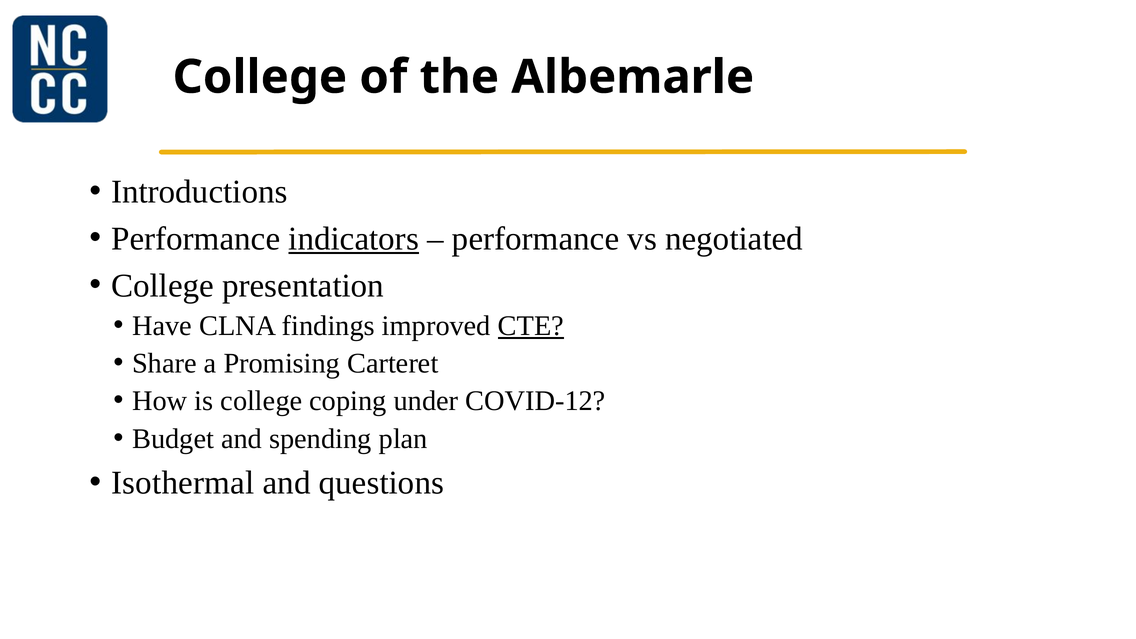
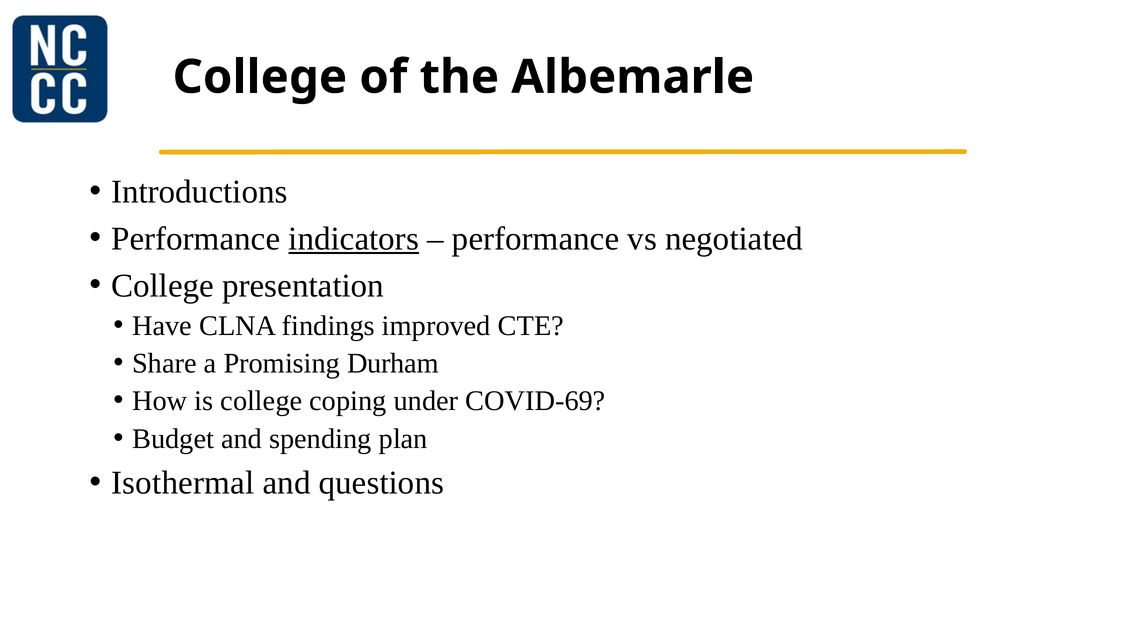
CTE underline: present -> none
Carteret: Carteret -> Durham
COVID-12: COVID-12 -> COVID-69
